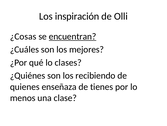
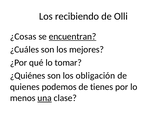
inspiración: inspiración -> recibiendo
clases: clases -> tomar
recibiendo: recibiendo -> obligación
enseñaza: enseñaza -> podemos
una underline: none -> present
